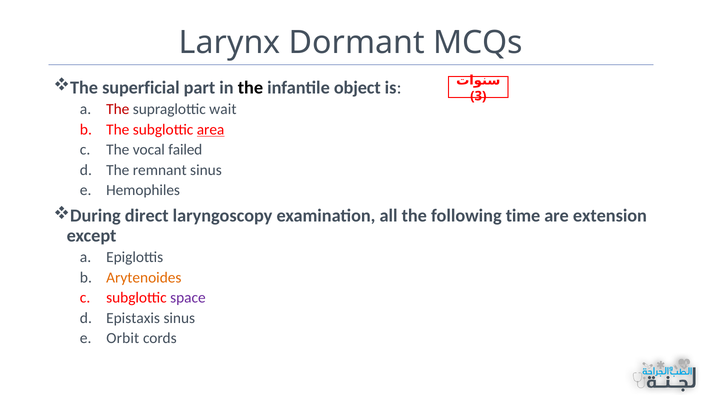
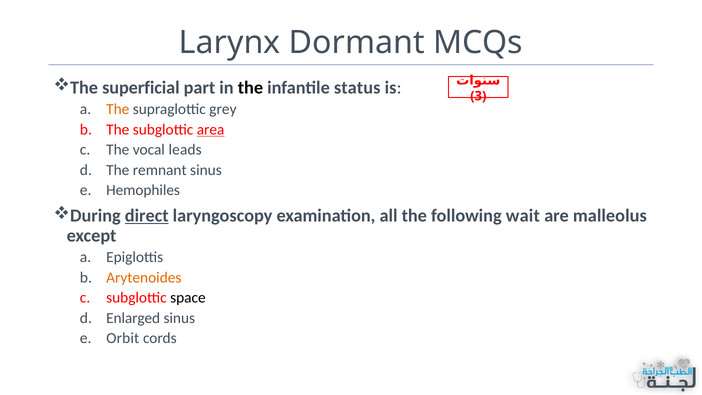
object: object -> status
The at (118, 109) colour: red -> orange
wait: wait -> grey
failed: failed -> leads
direct underline: none -> present
time: time -> wait
extension: extension -> malleolus
space colour: purple -> black
Epistaxis: Epistaxis -> Enlarged
